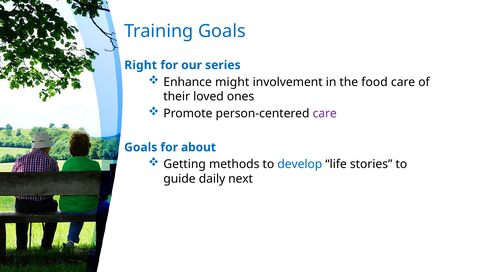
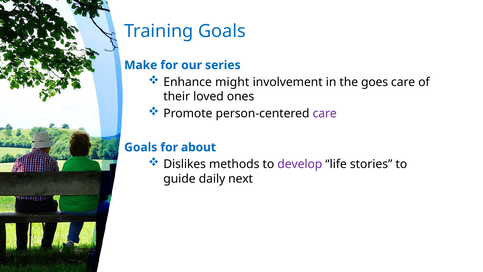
Right: Right -> Make
food: food -> goes
Getting: Getting -> Dislikes
develop colour: blue -> purple
